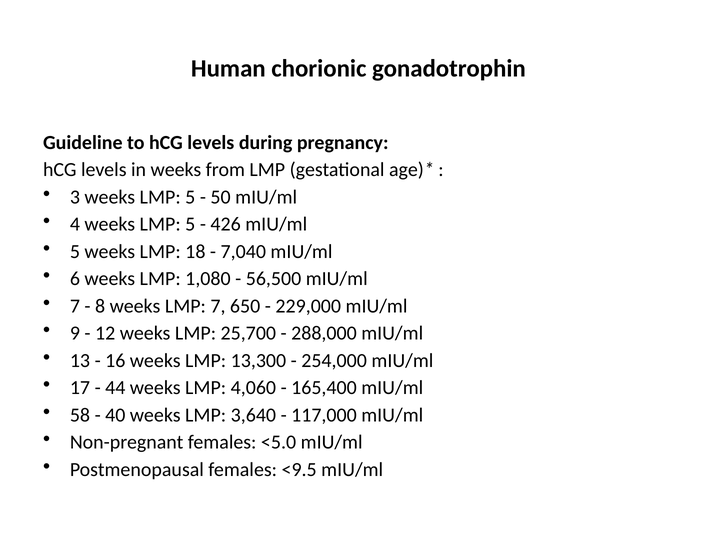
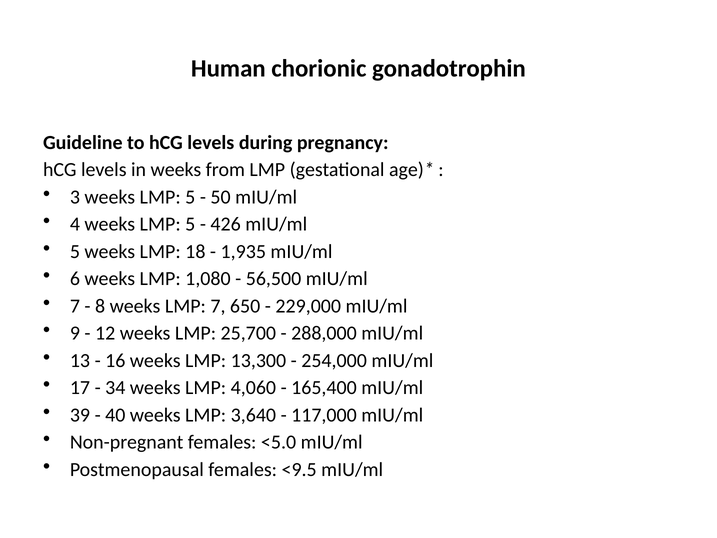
7,040: 7,040 -> 1,935
44: 44 -> 34
58: 58 -> 39
